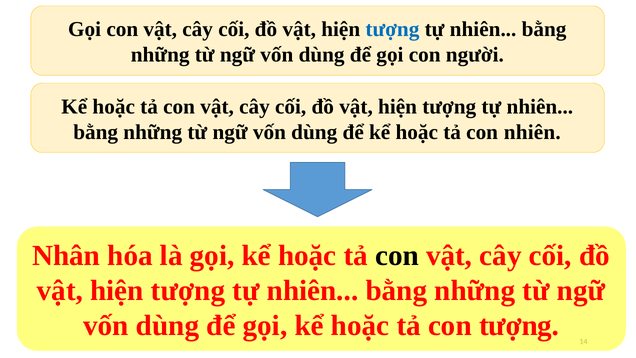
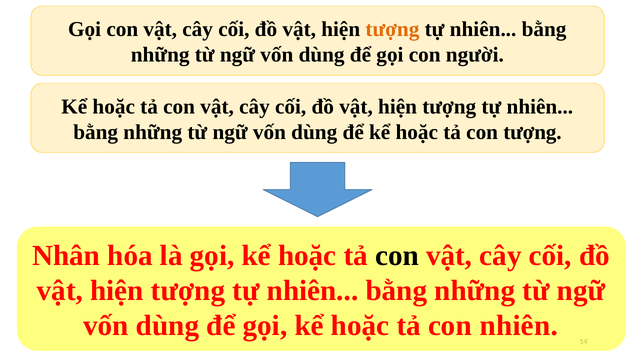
tượng at (392, 29) colour: blue -> orange
con nhiên: nhiên -> tượng
con tượng: tượng -> nhiên
